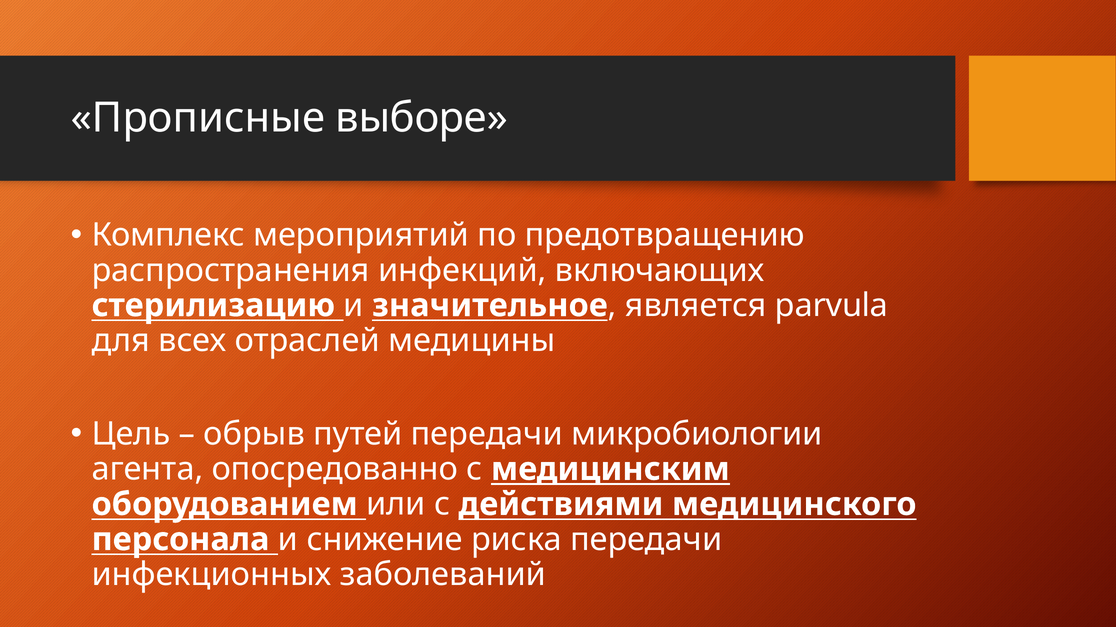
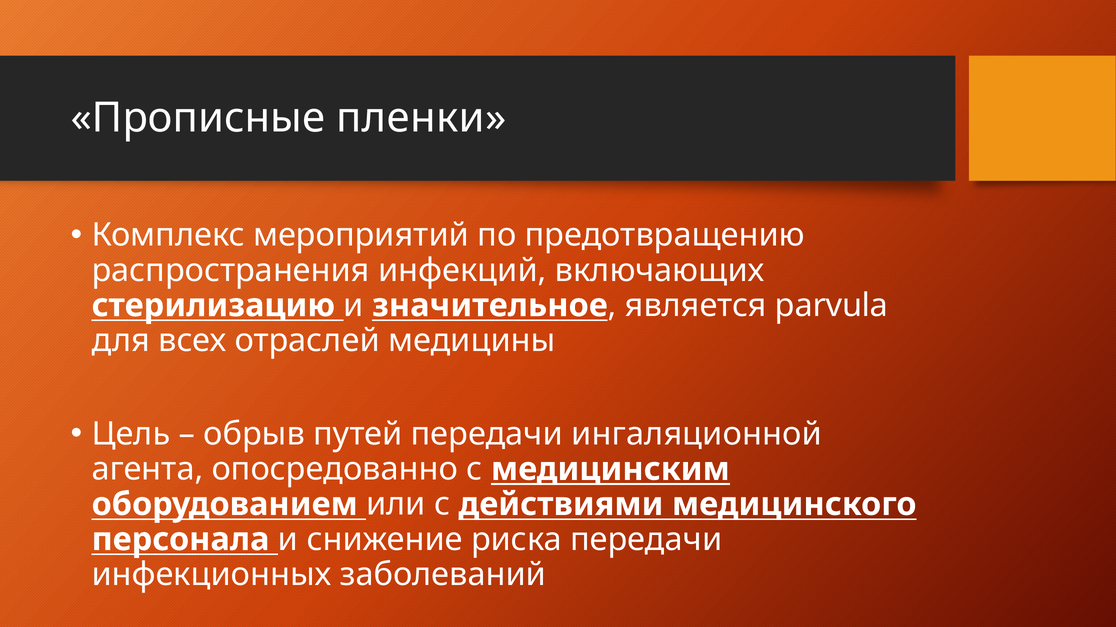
выборе: выборе -> пленки
микробиологии: микробиологии -> ингаляционной
